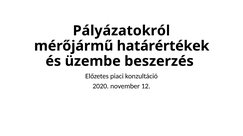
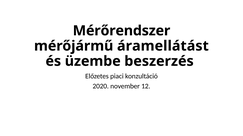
Pályázatokról: Pályázatokról -> Mérőrendszer
határértékek: határértékek -> áramellátást
